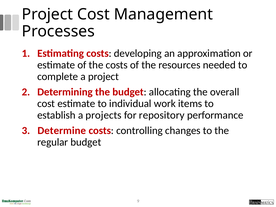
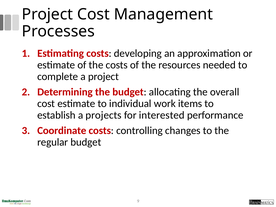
repository: repository -> interested
Determine: Determine -> Coordinate
